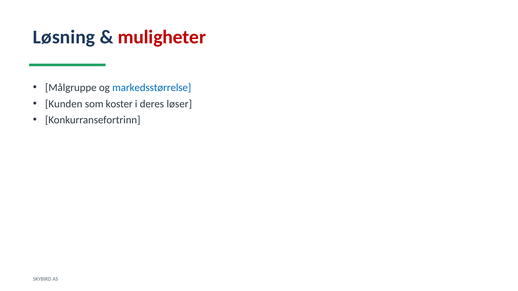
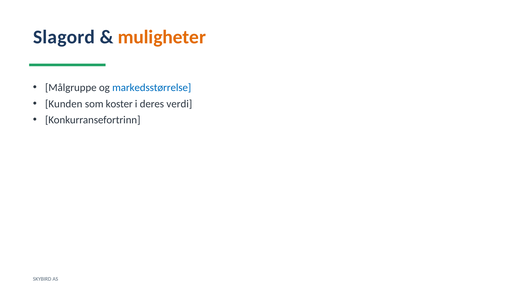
Løsning: Løsning -> Slagord
muligheter colour: red -> orange
løser: løser -> verdi
